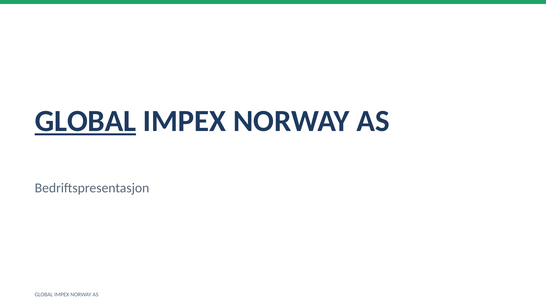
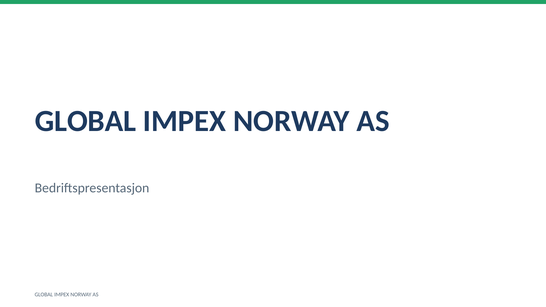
GLOBAL at (85, 121) underline: present -> none
